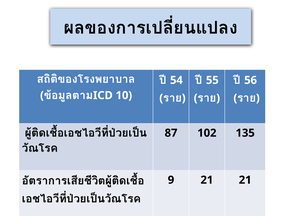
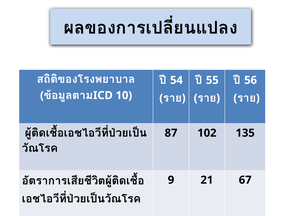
21 21: 21 -> 67
